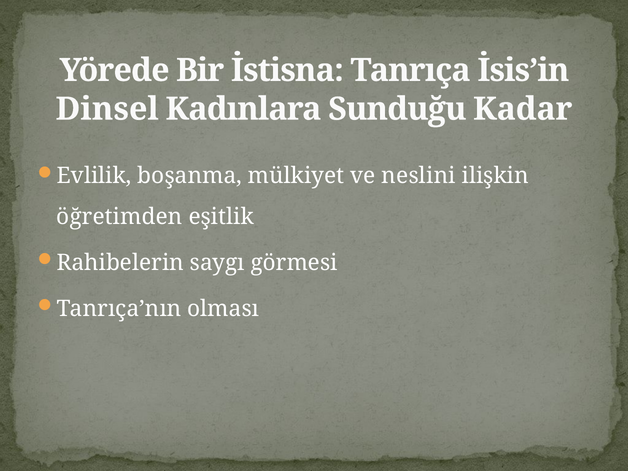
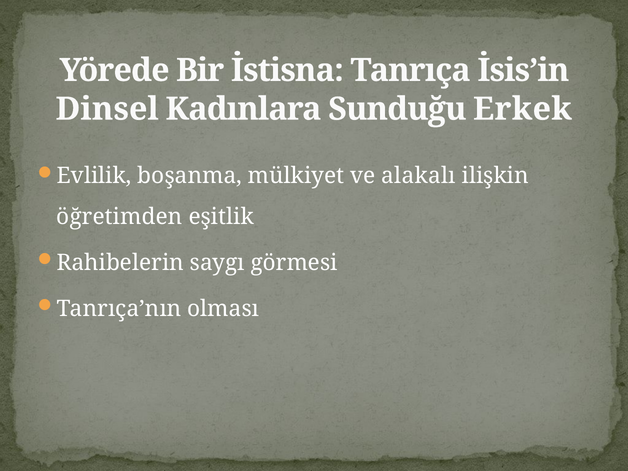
Kadar: Kadar -> Erkek
neslini: neslini -> alakalı
